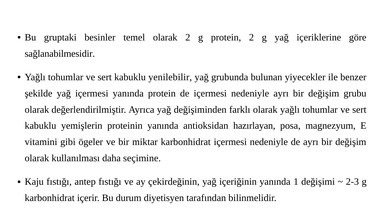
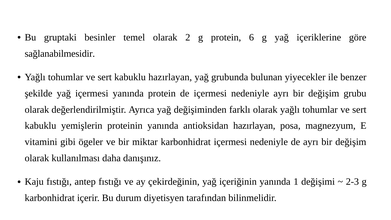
protein 2: 2 -> 6
kabuklu yenilebilir: yenilebilir -> hazırlayan
seçimine: seçimine -> danışınız
